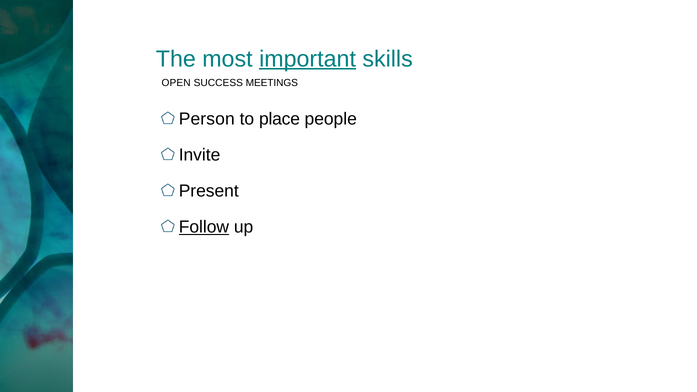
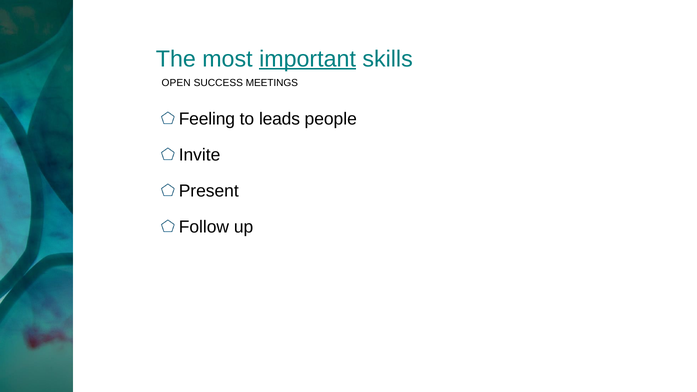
Person: Person -> Feeling
place: place -> leads
Follow underline: present -> none
